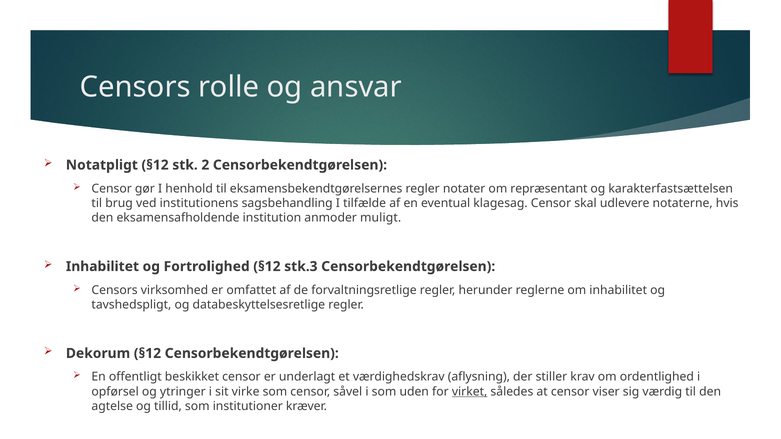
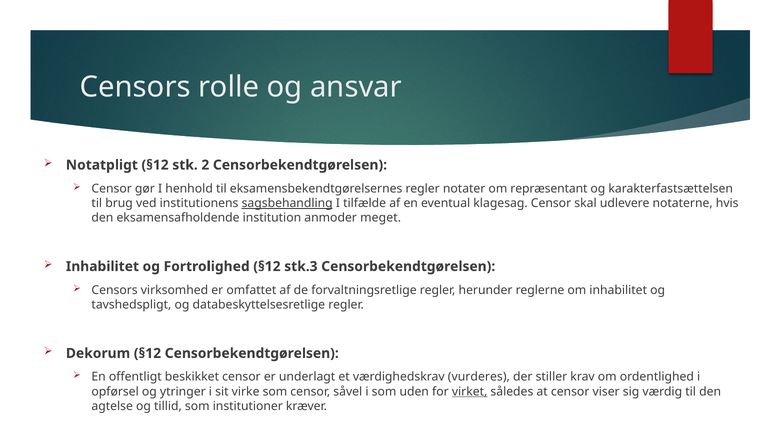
sagsbehandling underline: none -> present
muligt: muligt -> meget
aflysning: aflysning -> vurderes
